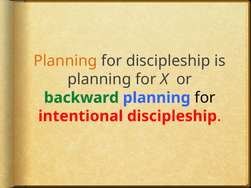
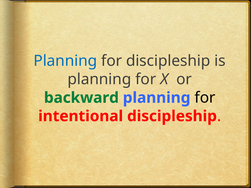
Planning at (65, 61) colour: orange -> blue
